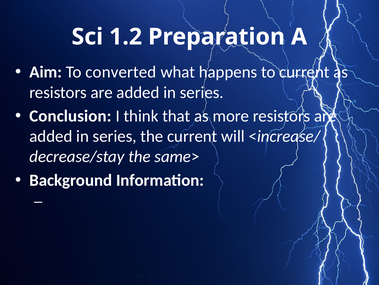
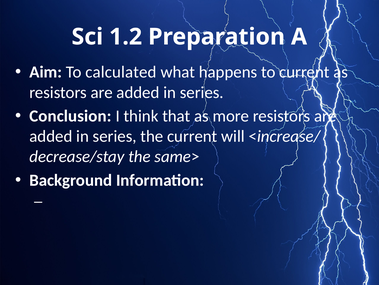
converted: converted -> calculated
